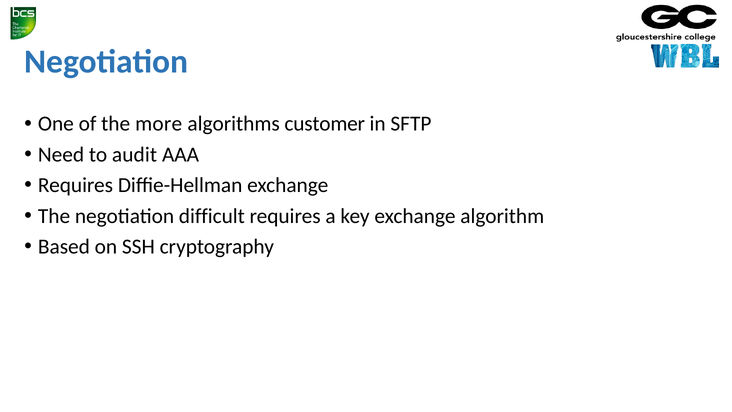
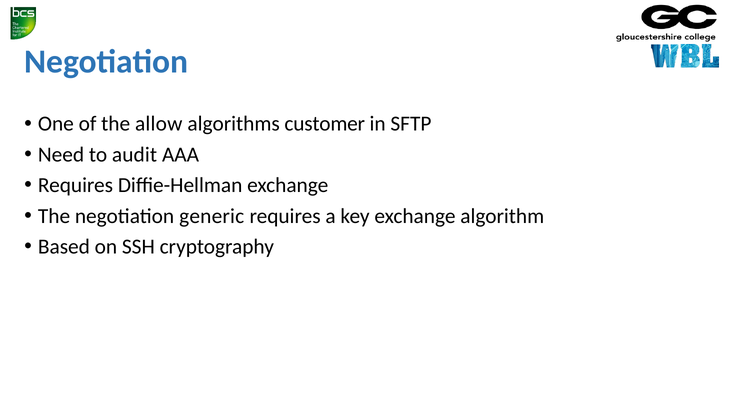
more: more -> allow
difficult: difficult -> generic
